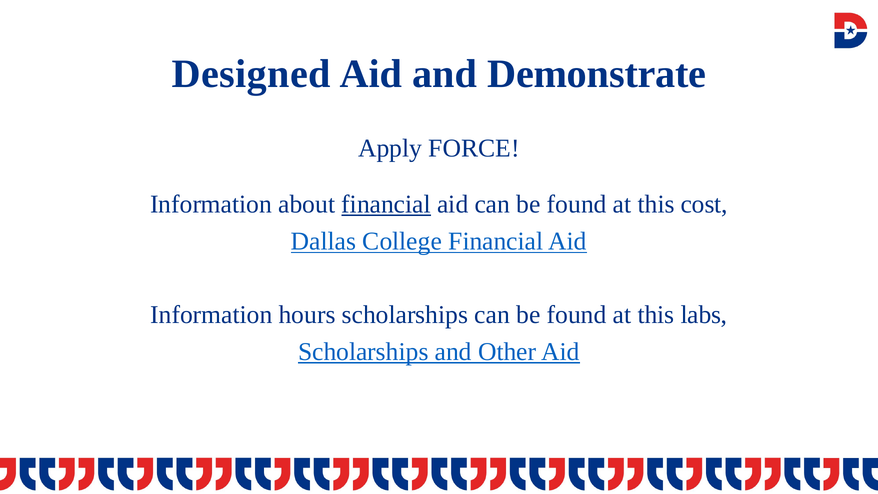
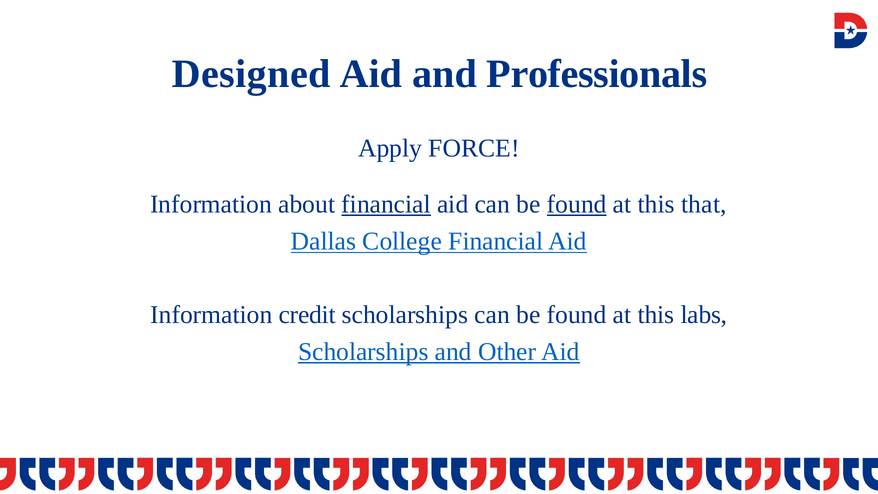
Demonstrate: Demonstrate -> Professionals
found at (577, 204) underline: none -> present
cost: cost -> that
hours: hours -> credit
